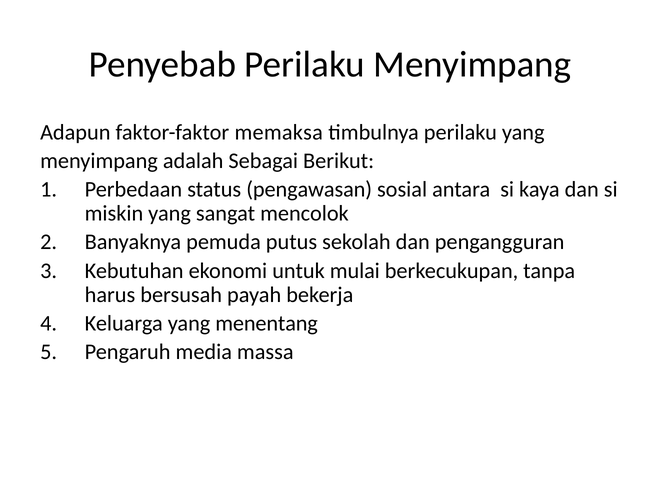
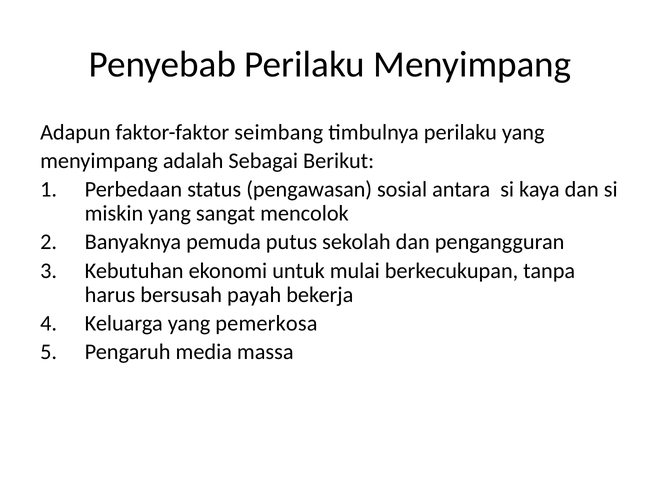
memaksa: memaksa -> seimbang
menentang: menentang -> pemerkosa
